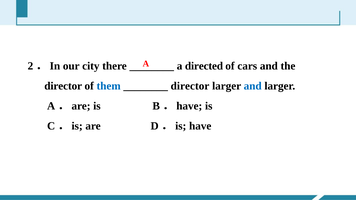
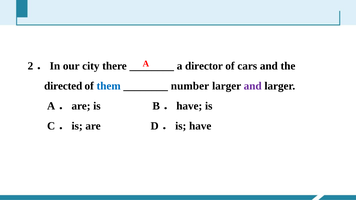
directed: directed -> director
director at (63, 86): director -> directed
director at (190, 86): director -> number
and at (253, 86) colour: blue -> purple
